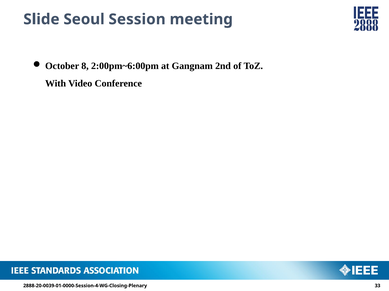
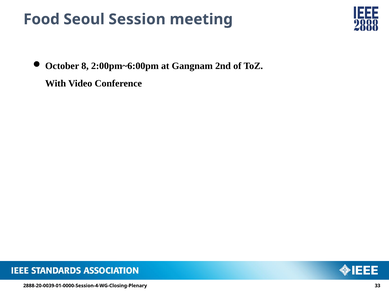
Slide: Slide -> Food
